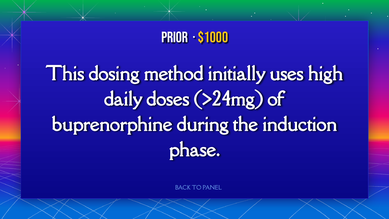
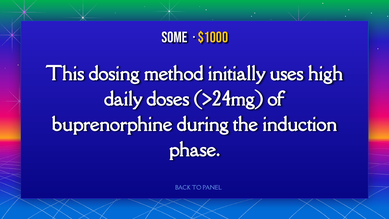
PRIOR: PRIOR -> SOME
